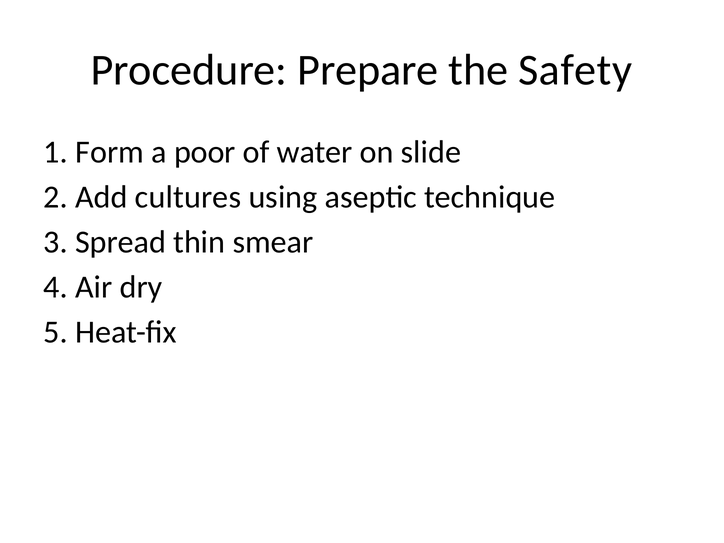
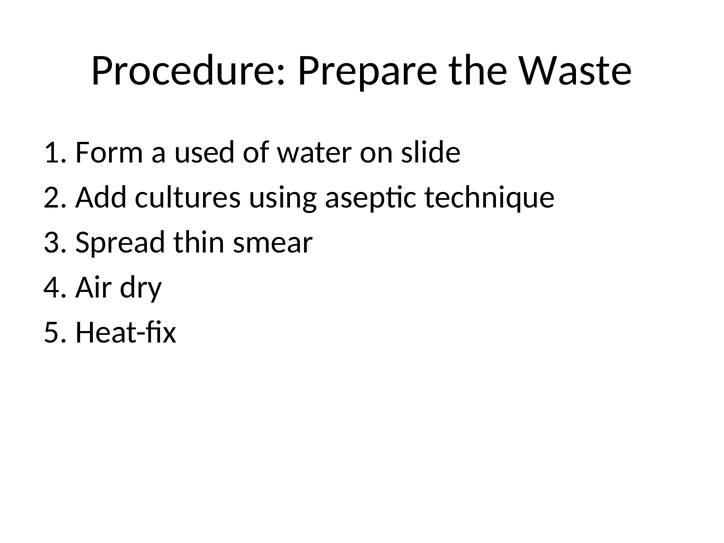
Safety: Safety -> Waste
poor: poor -> used
